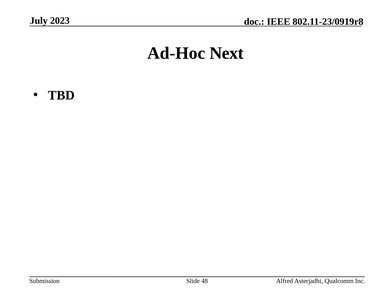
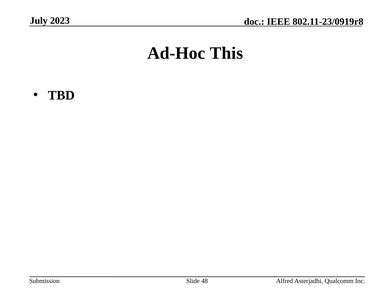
Next: Next -> This
